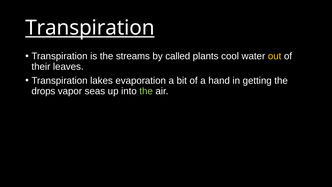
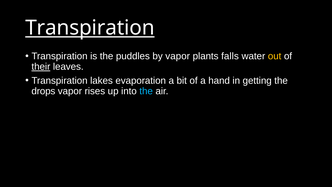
streams: streams -> puddles
by called: called -> vapor
cool: cool -> falls
their underline: none -> present
seas: seas -> rises
the at (146, 91) colour: light green -> light blue
